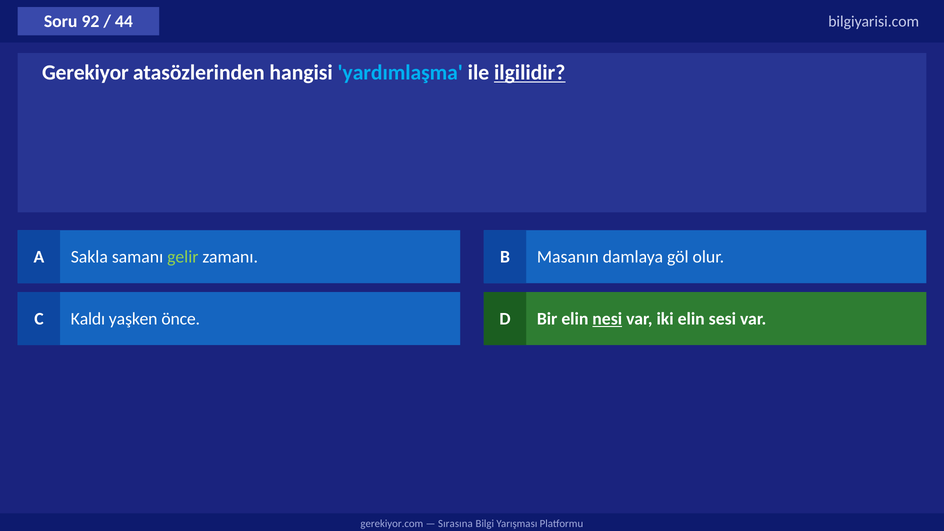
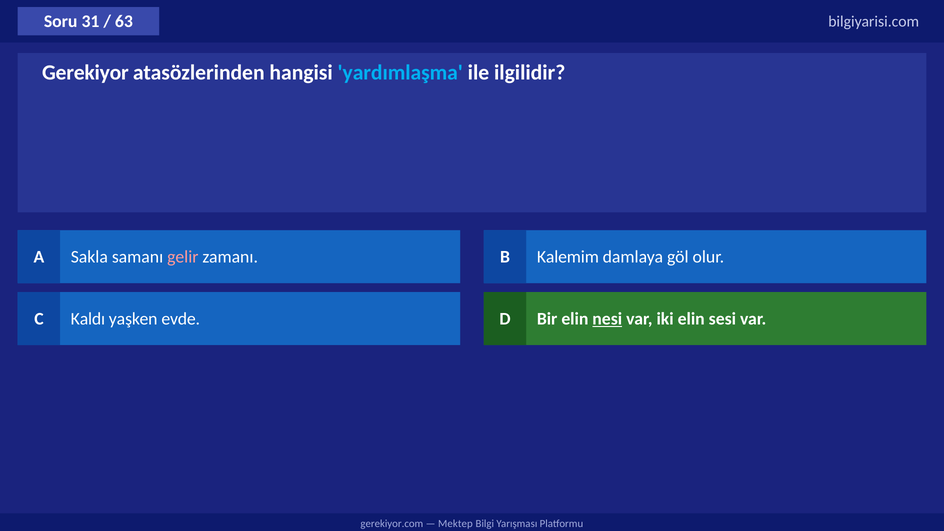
92: 92 -> 31
44: 44 -> 63
ilgilidir underline: present -> none
gelir colour: light green -> pink
Masanın: Masanın -> Kalemim
önce: önce -> evde
Sırasına: Sırasına -> Mektep
